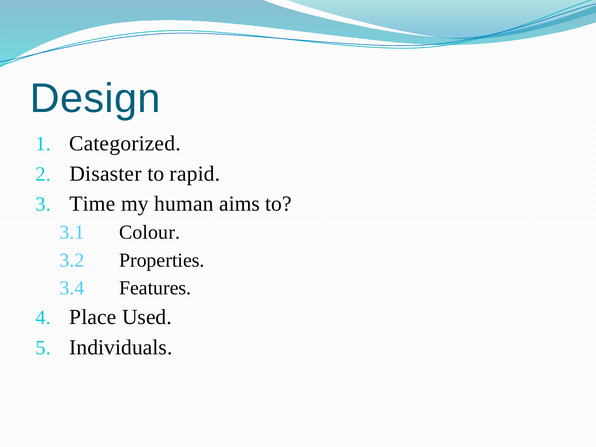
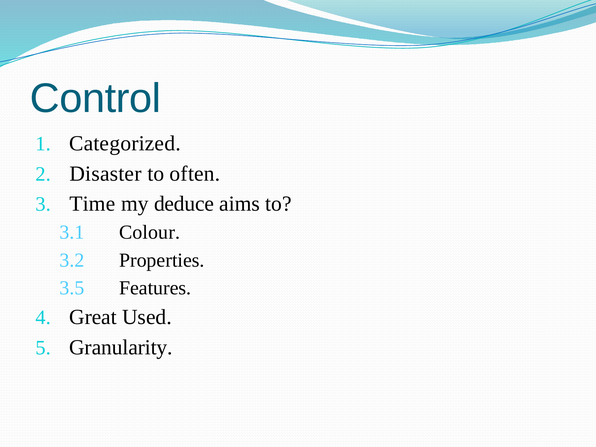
Design: Design -> Control
rapid: rapid -> often
human: human -> deduce
3.4: 3.4 -> 3.5
Place: Place -> Great
Individuals: Individuals -> Granularity
